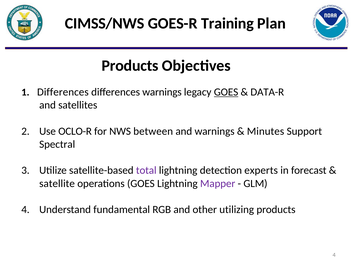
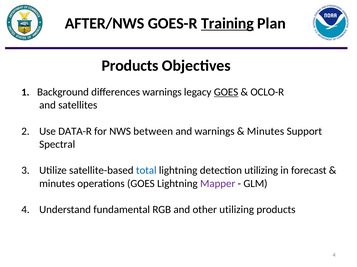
CIMSS/NWS: CIMSS/NWS -> AFTER/NWS
Training underline: none -> present
Differences at (63, 92): Differences -> Background
DATA-R: DATA-R -> OCLO-R
OCLO-R: OCLO-R -> DATA-R
total colour: purple -> blue
detection experts: experts -> utilizing
satellite at (57, 184): satellite -> minutes
